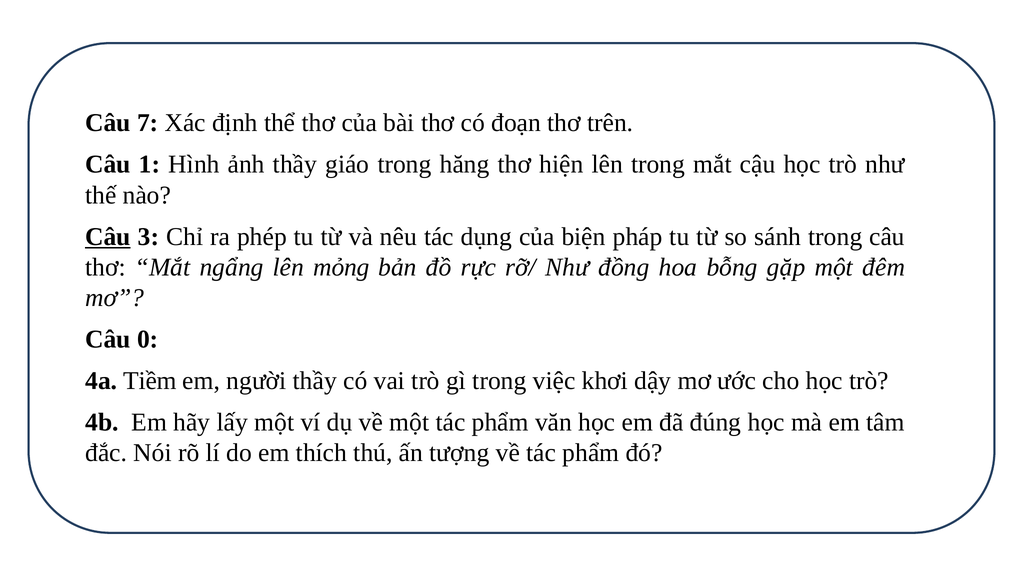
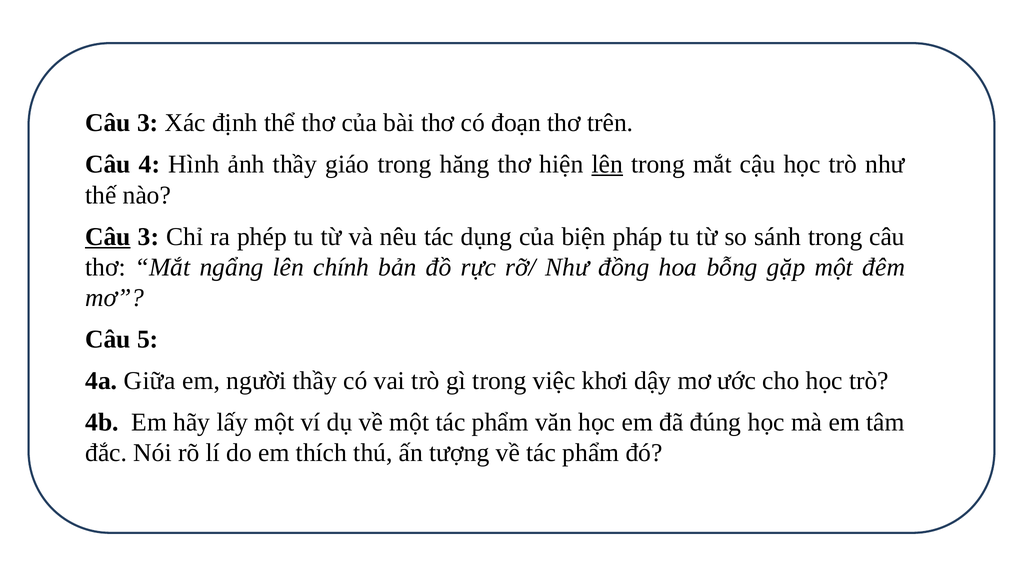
7 at (148, 123): 7 -> 3
1: 1 -> 4
lên at (607, 164) underline: none -> present
mỏng: mỏng -> chính
0: 0 -> 5
Tiềm: Tiềm -> Giữa
